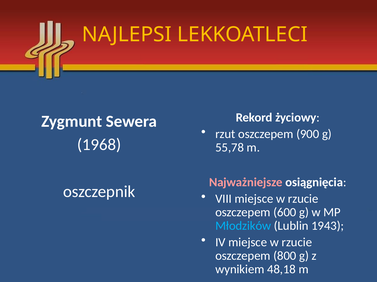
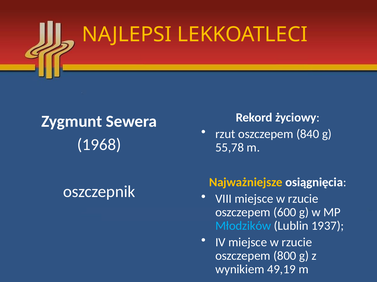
900: 900 -> 840
Najważniejsze colour: pink -> yellow
1943: 1943 -> 1937
48,18: 48,18 -> 49,19
